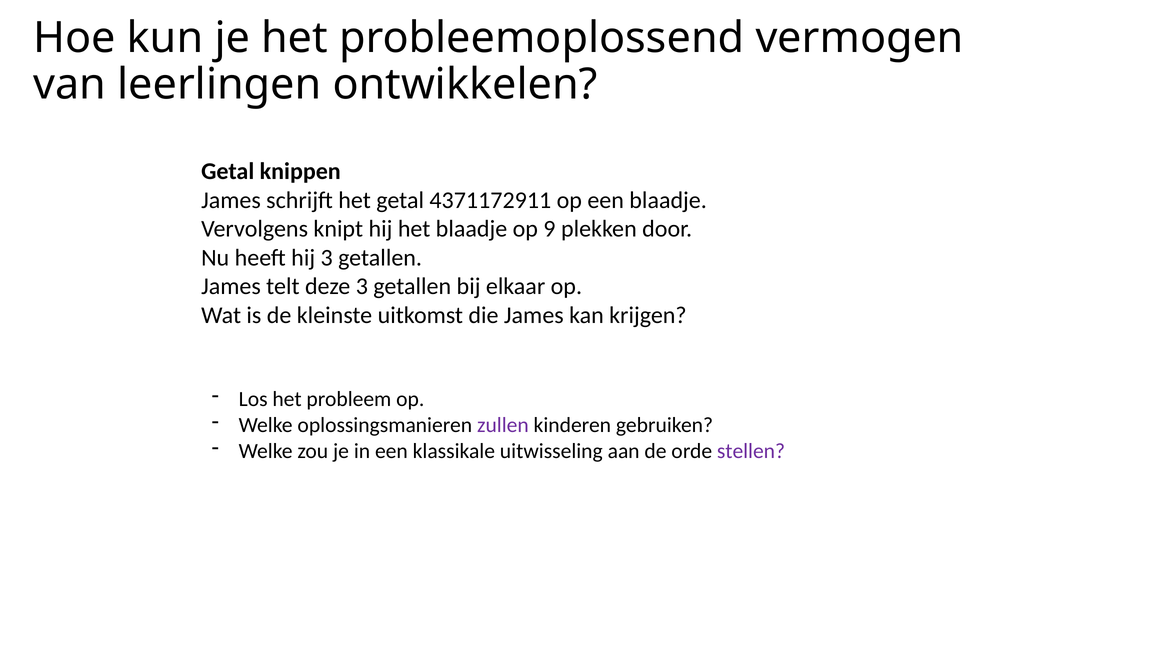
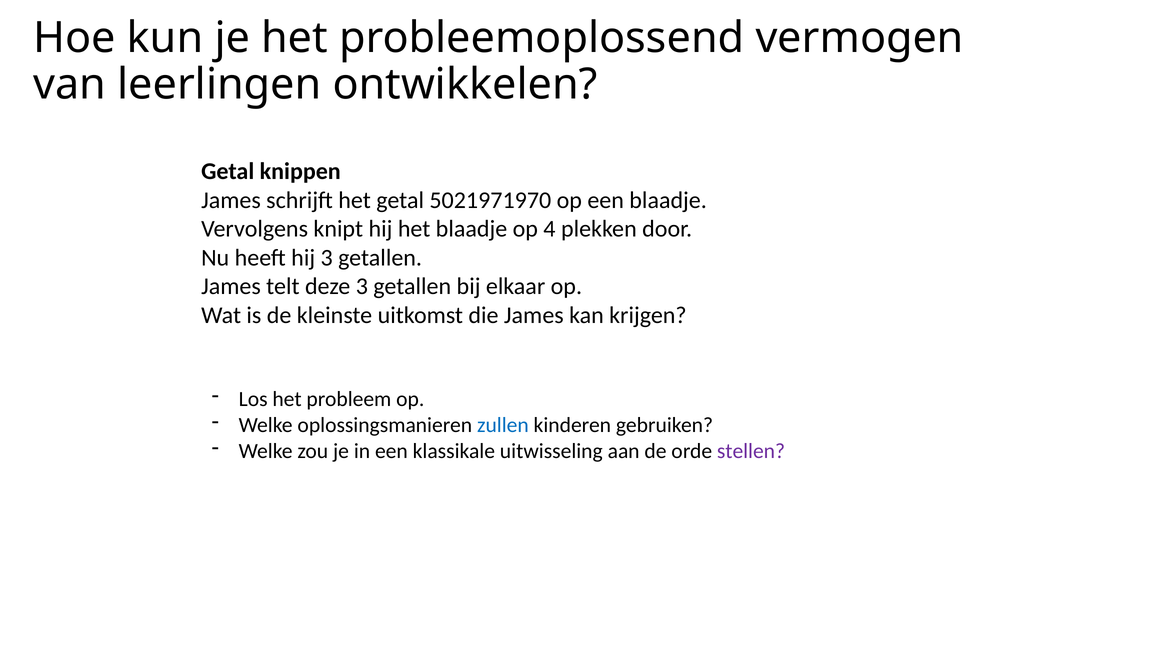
4371172911: 4371172911 -> 5021971970
9: 9 -> 4
zullen colour: purple -> blue
